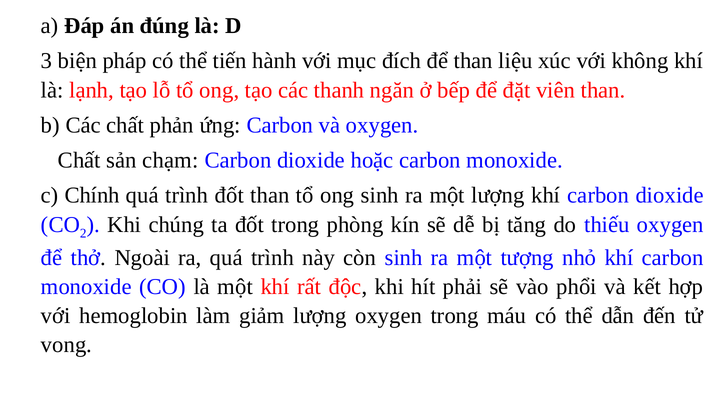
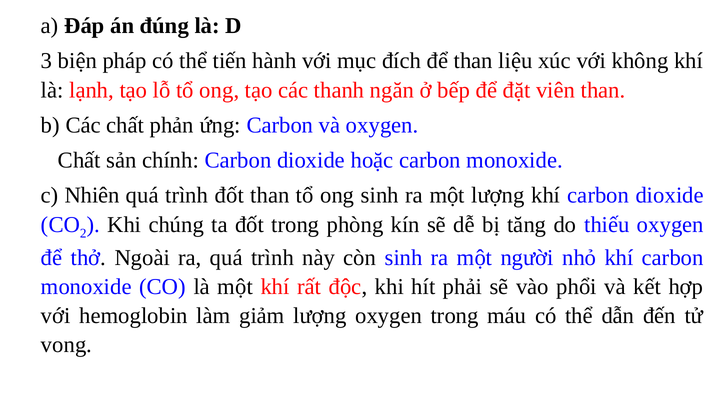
chạm: chạm -> chính
Chính: Chính -> Nhiên
tượng: tượng -> người
